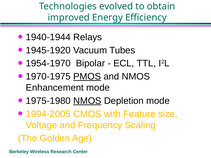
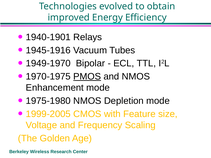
1940-1944: 1940-1944 -> 1940-1901
1945-1920: 1945-1920 -> 1945-1916
1954-1970: 1954-1970 -> 1949-1970
NMOS at (87, 101) underline: present -> none
1994-2005: 1994-2005 -> 1999-2005
